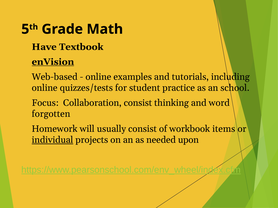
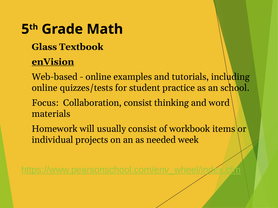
Have: Have -> Glass
forgotten: forgotten -> materials
individual underline: present -> none
upon: upon -> week
